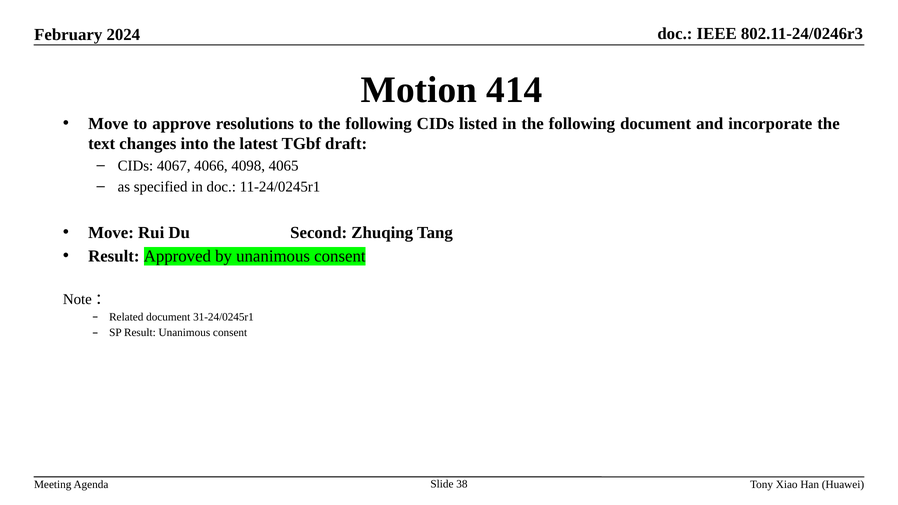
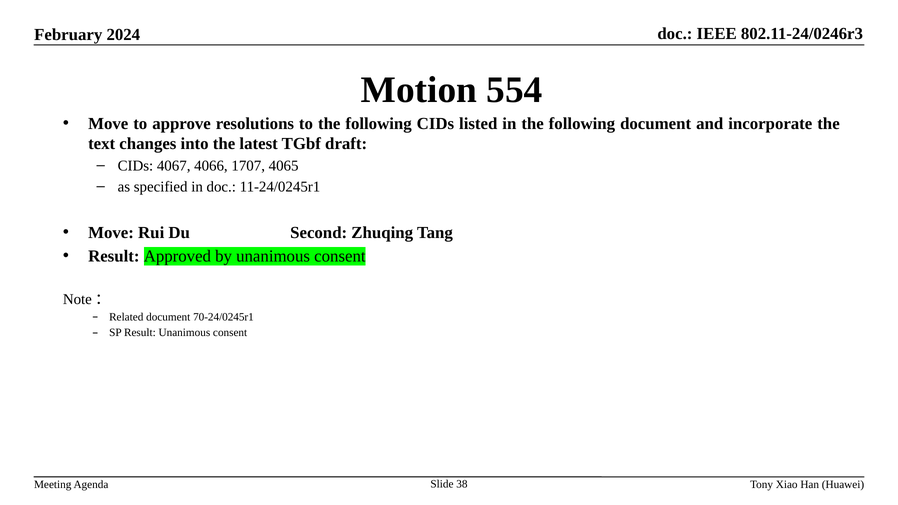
414: 414 -> 554
4098: 4098 -> 1707
31-24/0245r1: 31-24/0245r1 -> 70-24/0245r1
